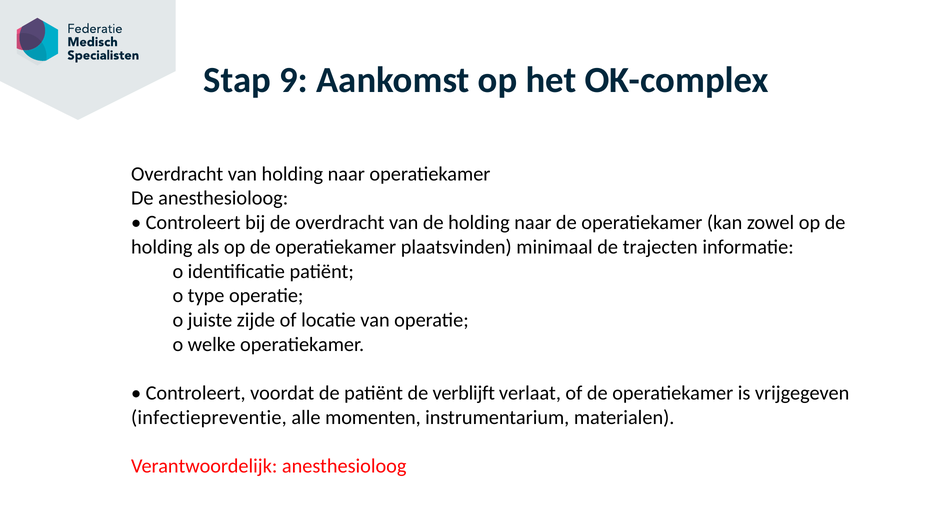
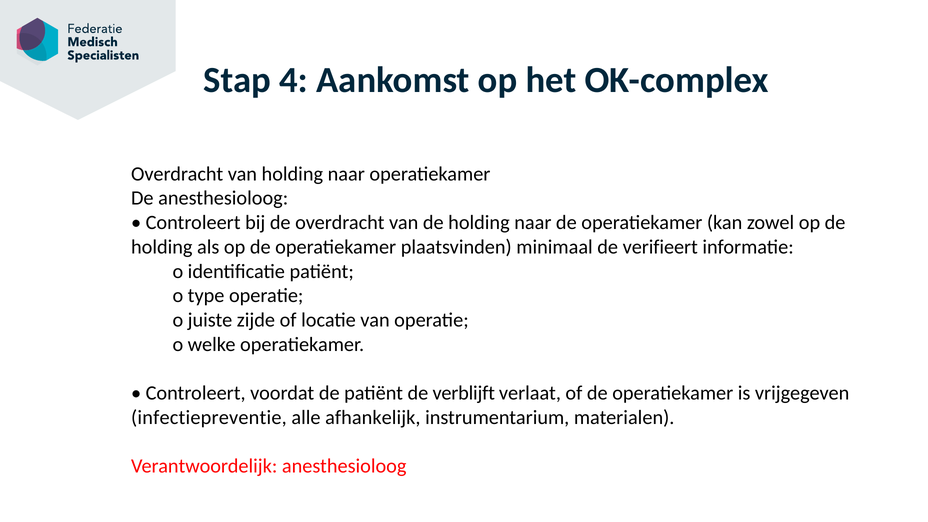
9: 9 -> 4
trajecten: trajecten -> verifieert
momenten: momenten -> afhankelijk
